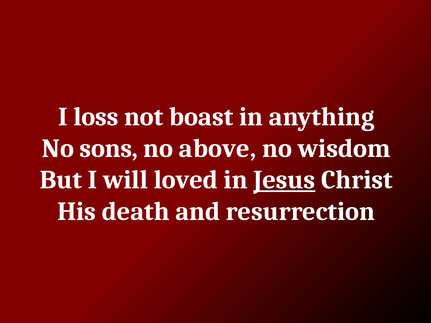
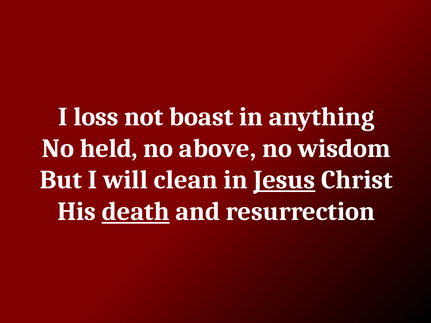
sons: sons -> held
loved: loved -> clean
death underline: none -> present
